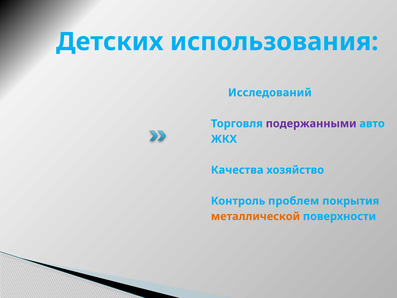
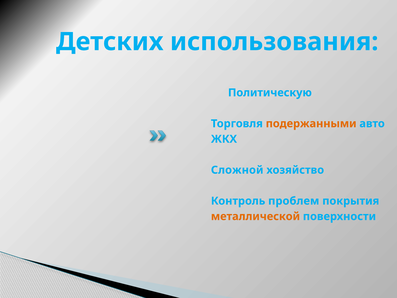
Исследований: Исследований -> Политическую
подержанными colour: purple -> orange
Качества: Качества -> Сложной
